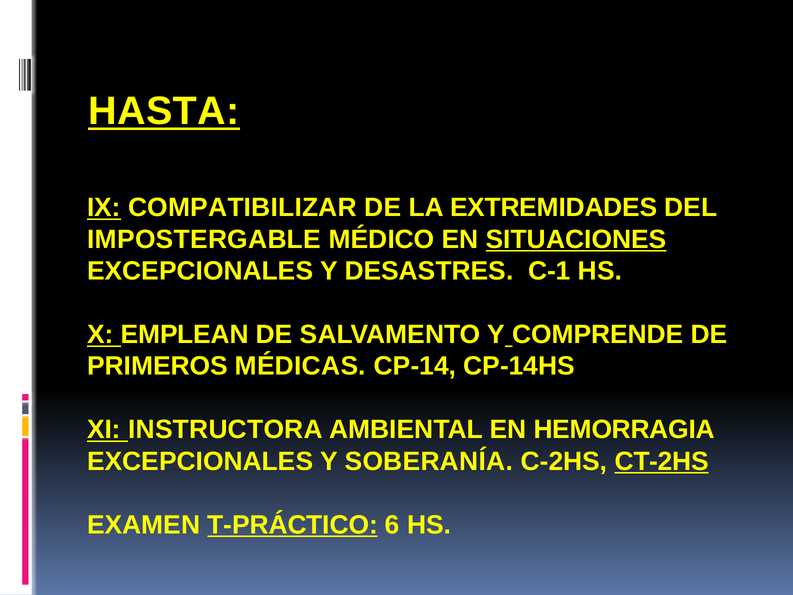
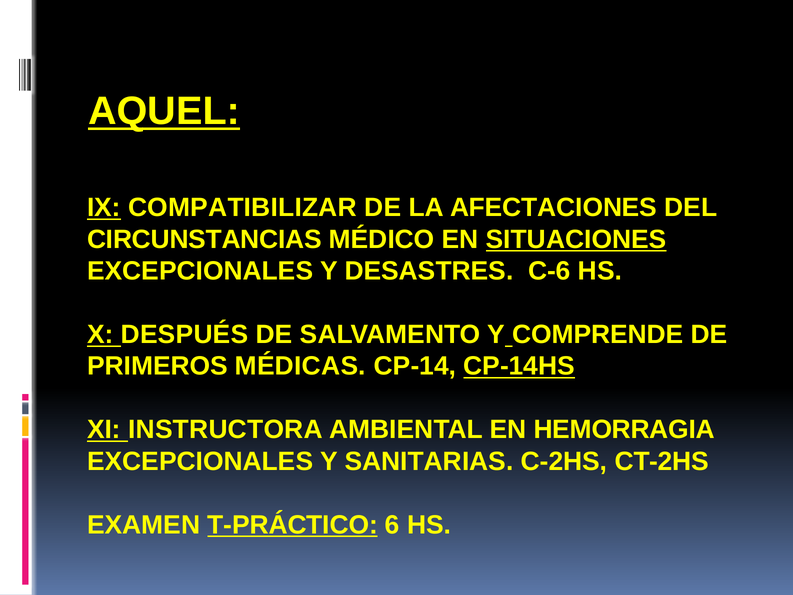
HASTA: HASTA -> AQUEL
EXTREMIDADES: EXTREMIDADES -> AFECTACIONES
IMPOSTERGABLE: IMPOSTERGABLE -> CIRCUNSTANCIAS
C-1: C-1 -> C-6
EMPLEAN: EMPLEAN -> DESPUÉS
CP-14HS underline: none -> present
SOBERANÍA: SOBERANÍA -> SANITARIAS
CT-2HS underline: present -> none
